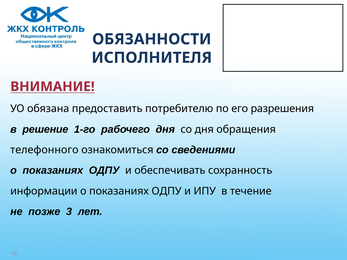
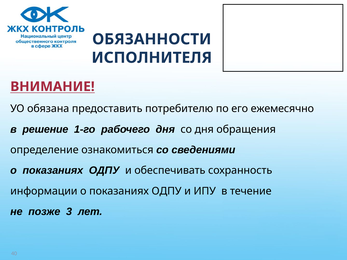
разрешения: разрешения -> ежемесячно
телефонного: телефонного -> определение
